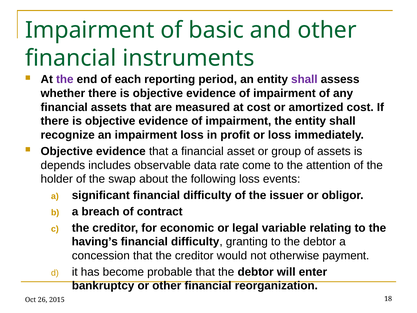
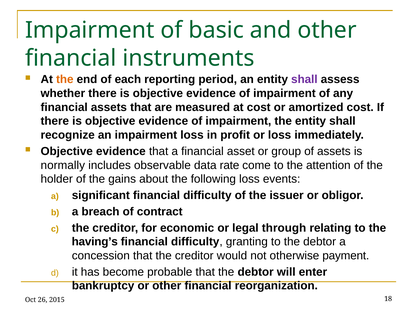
the at (65, 79) colour: purple -> orange
depends: depends -> normally
swap: swap -> gains
variable: variable -> through
